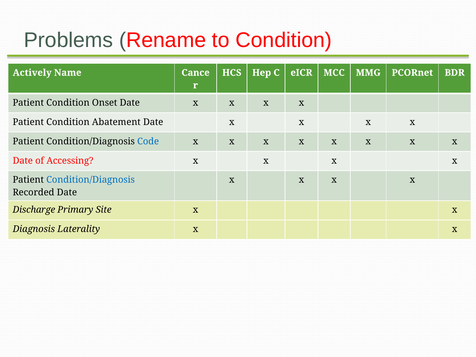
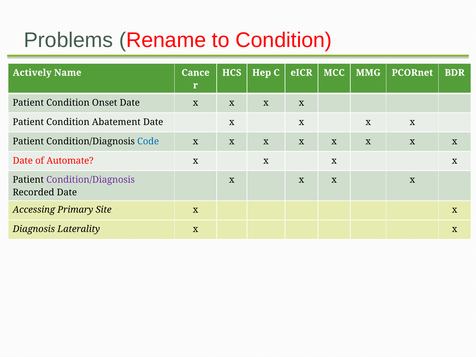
Accessing: Accessing -> Automate
Condition/Diagnosis at (91, 180) colour: blue -> purple
Discharge: Discharge -> Accessing
